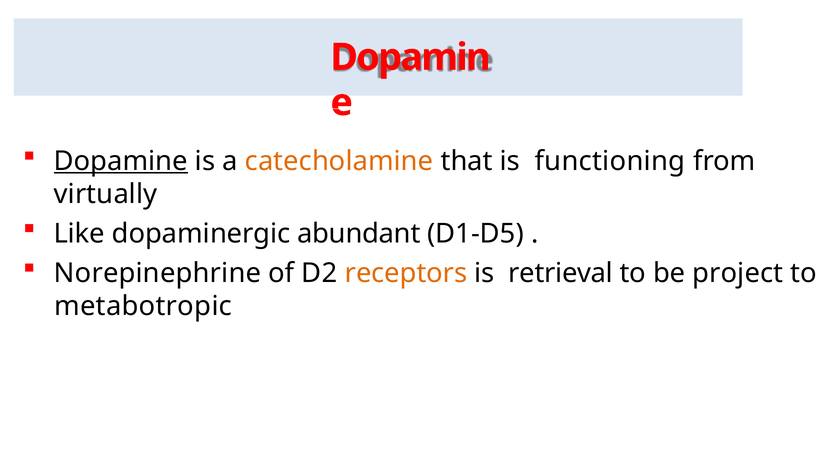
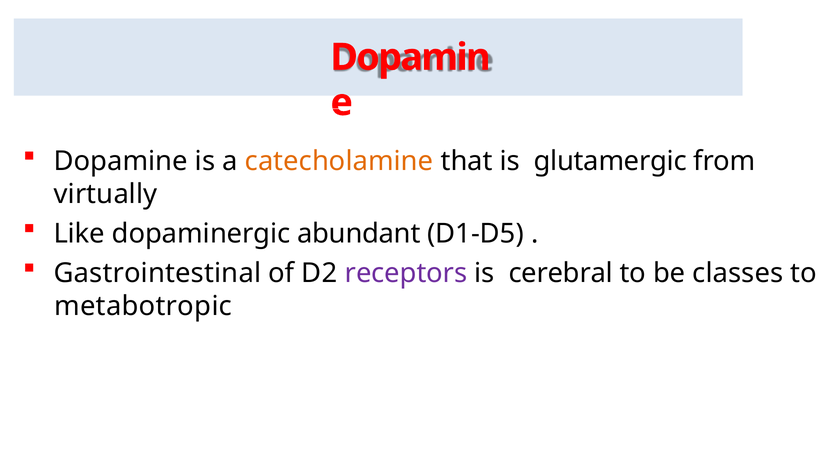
Dopamine underline: present -> none
functioning: functioning -> glutamergic
Norepinephrine: Norepinephrine -> Gastrointestinal
receptors colour: orange -> purple
retrieval: retrieval -> cerebral
project: project -> classes
